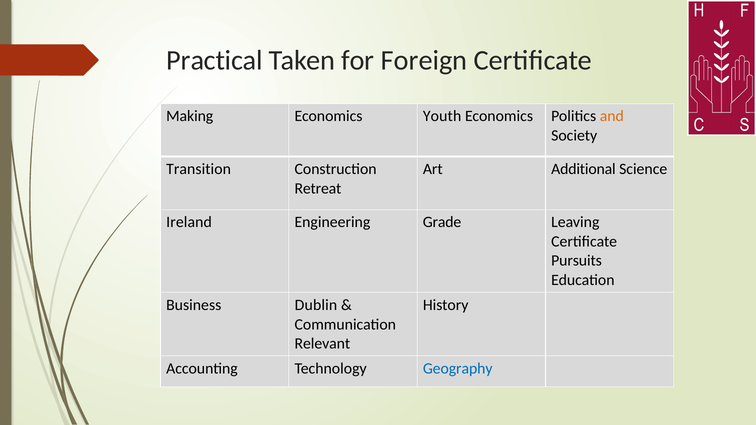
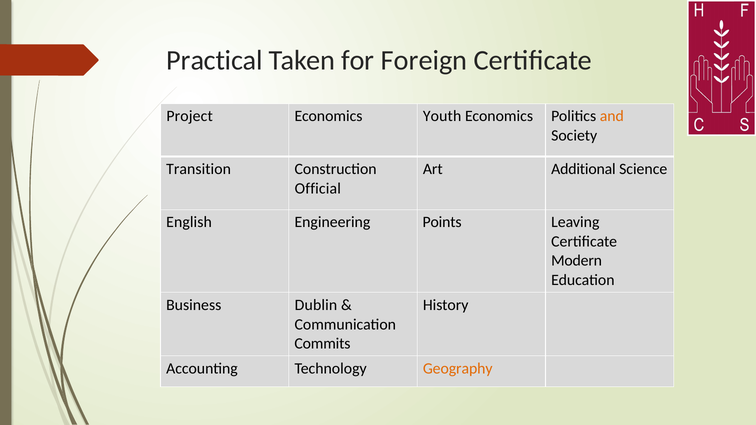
Making: Making -> Project
Retreat: Retreat -> Official
Ireland: Ireland -> English
Grade: Grade -> Points
Pursuits: Pursuits -> Modern
Relevant: Relevant -> Commits
Geography colour: blue -> orange
